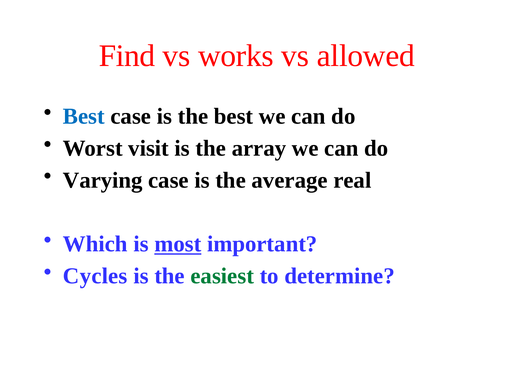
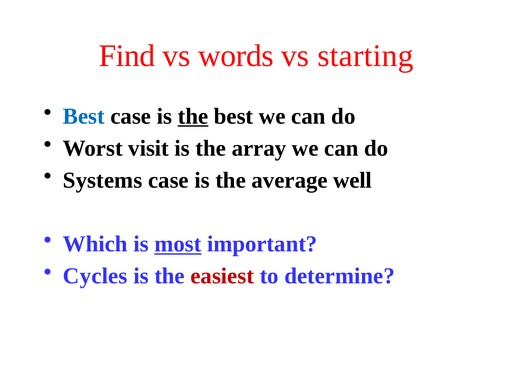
works: works -> words
allowed: allowed -> starting
the at (193, 116) underline: none -> present
Varying: Varying -> Systems
real: real -> well
easiest colour: green -> red
